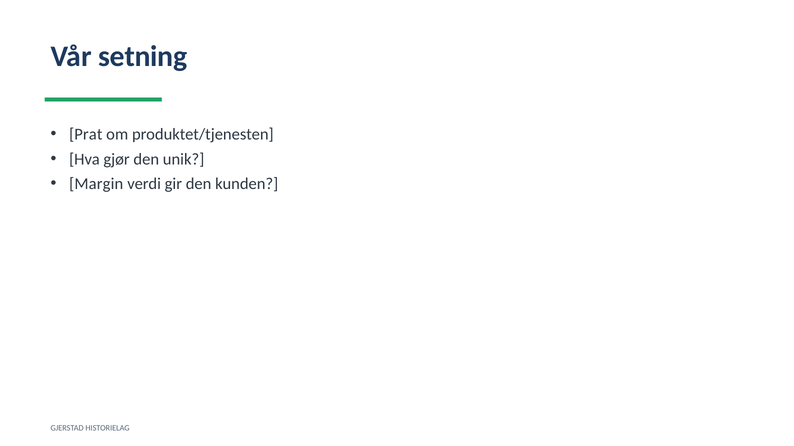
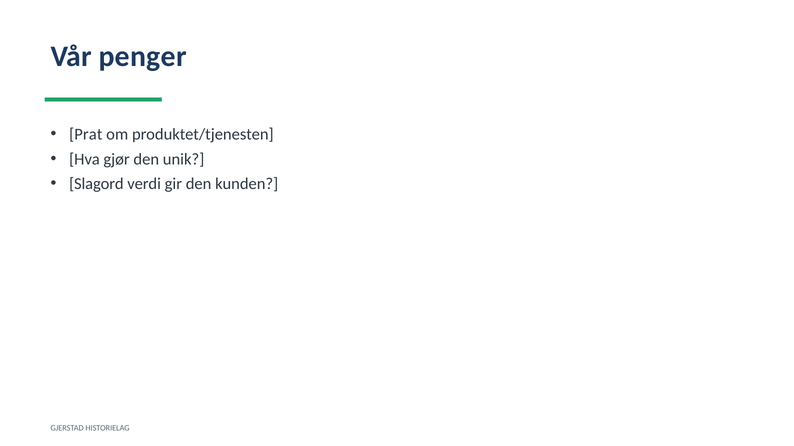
setning: setning -> penger
Margin: Margin -> Slagord
